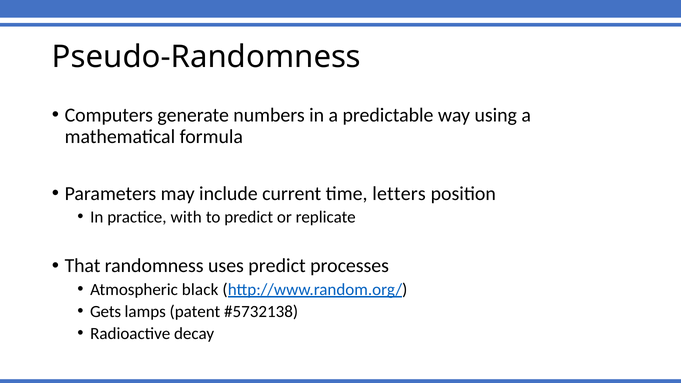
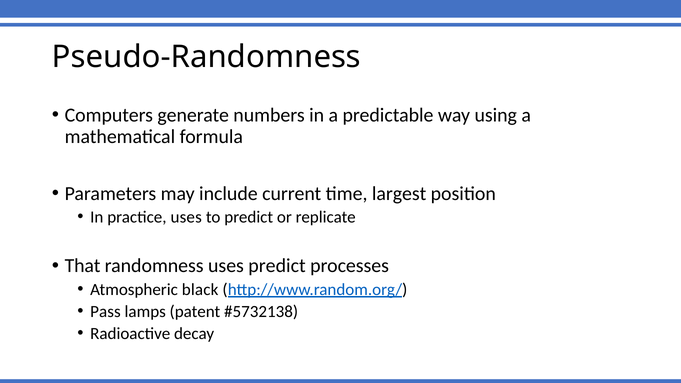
letters: letters -> largest
practice with: with -> uses
Gets: Gets -> Pass
